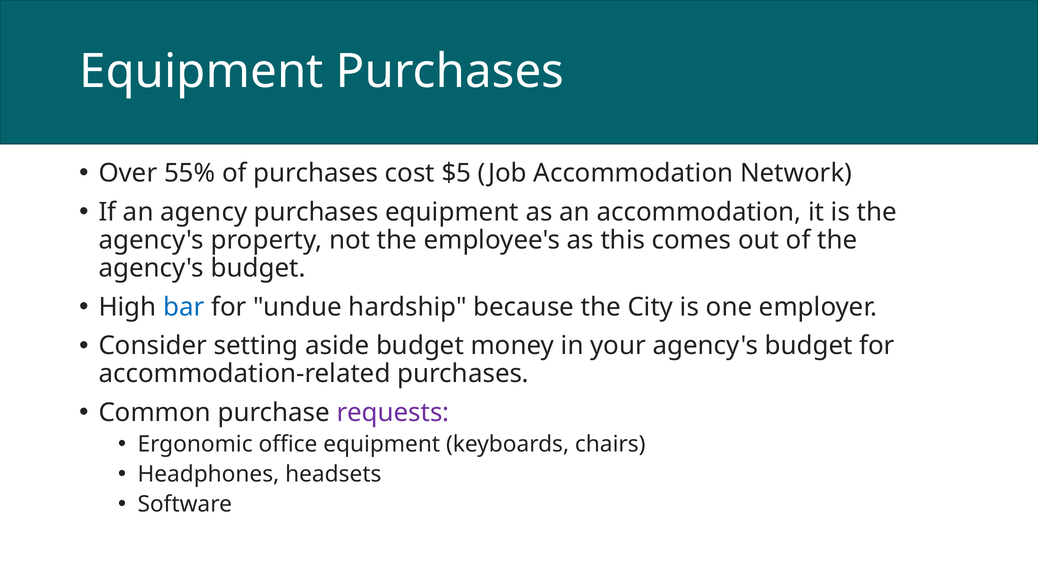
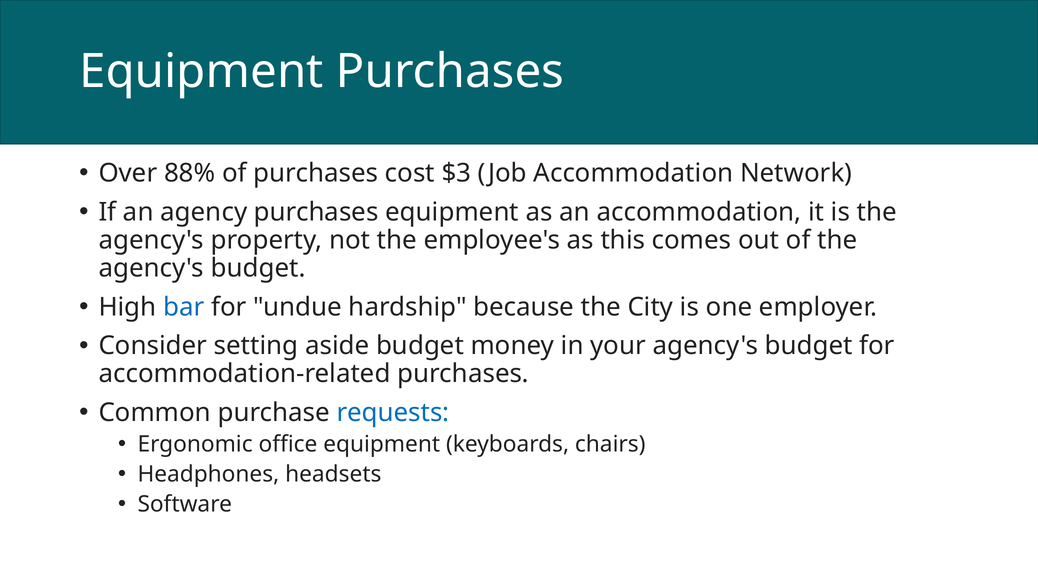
55%: 55% -> 88%
$5: $5 -> $3
requests colour: purple -> blue
